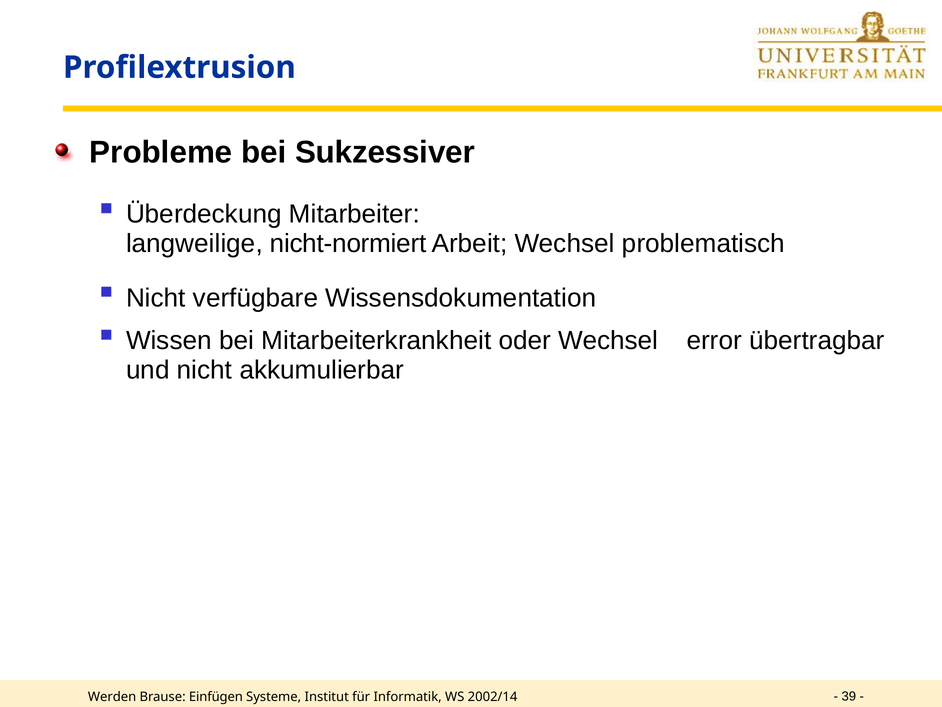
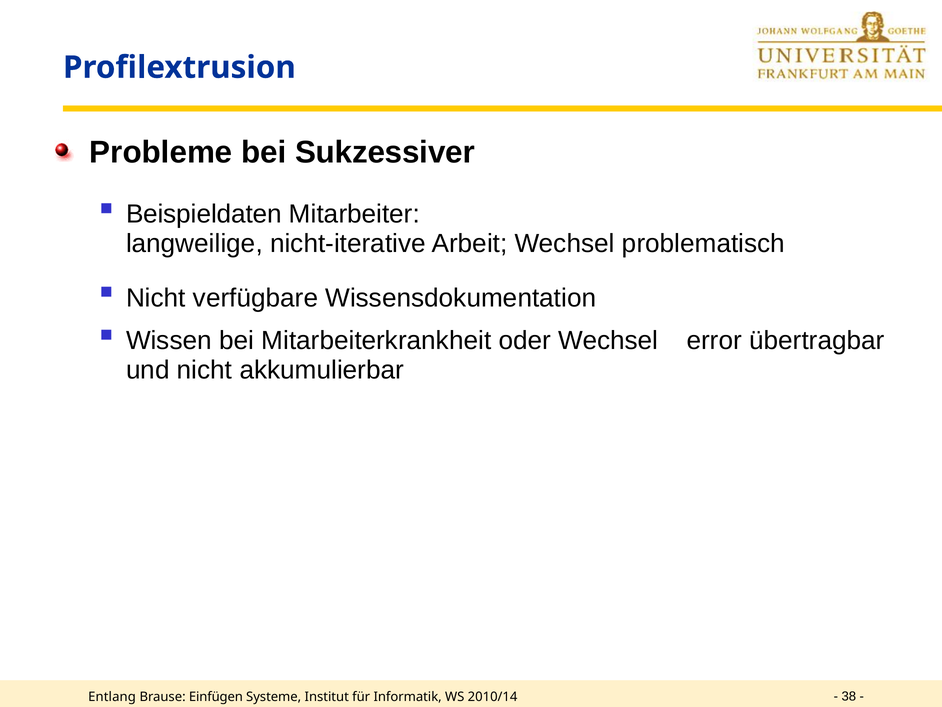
Überdeckung: Überdeckung -> Beispieldaten
nicht-normiert: nicht-normiert -> nicht-iterative
39: 39 -> 38
Werden: Werden -> Entlang
2002/14: 2002/14 -> 2010/14
